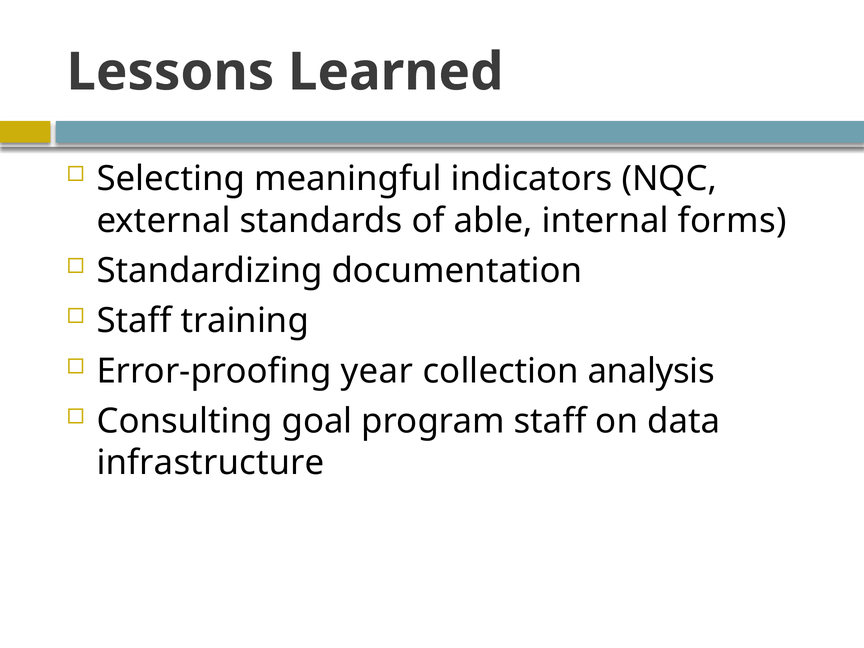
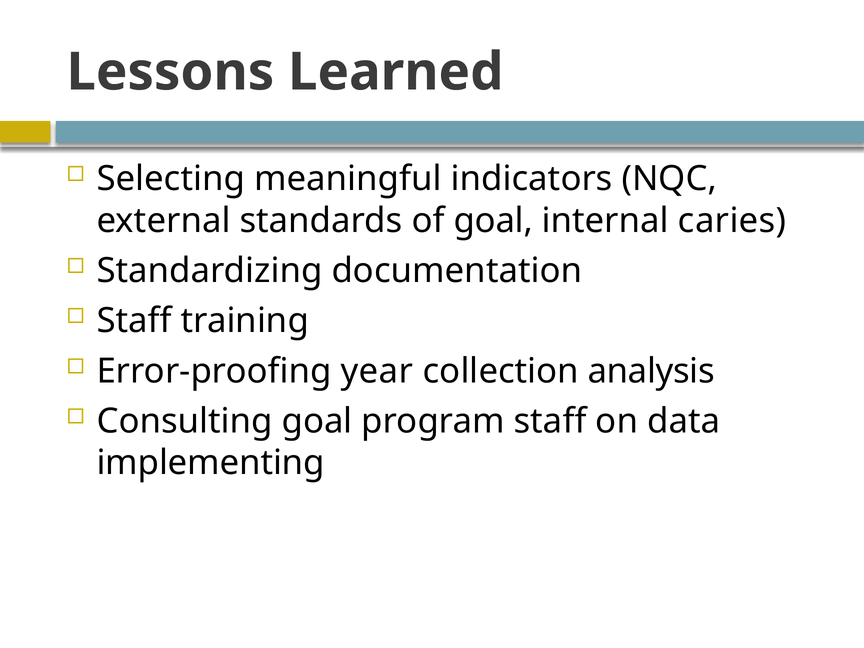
of able: able -> goal
forms: forms -> caries
infrastructure: infrastructure -> implementing
